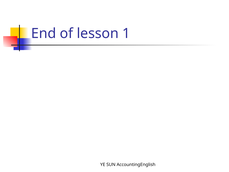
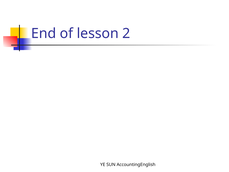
1: 1 -> 2
